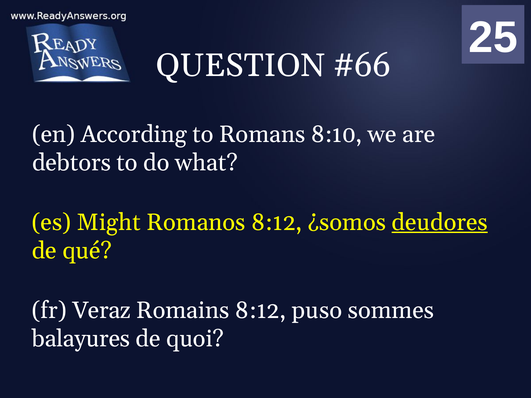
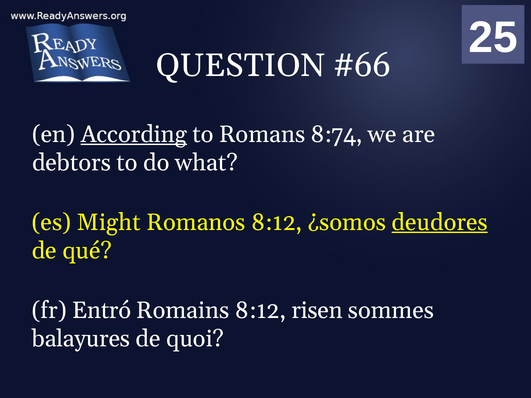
According underline: none -> present
8:10: 8:10 -> 8:74
Veraz: Veraz -> Entró
puso: puso -> risen
